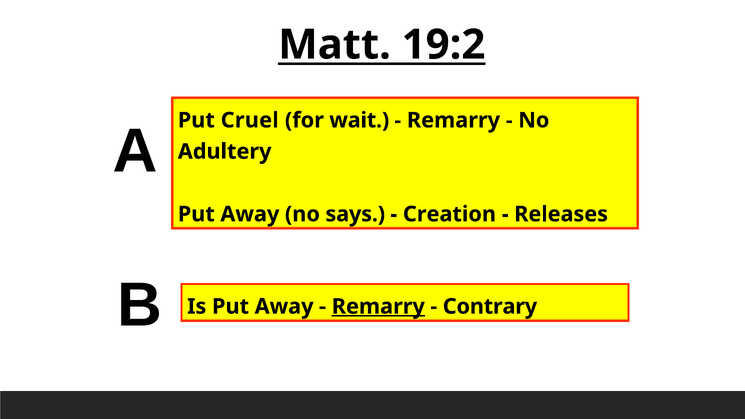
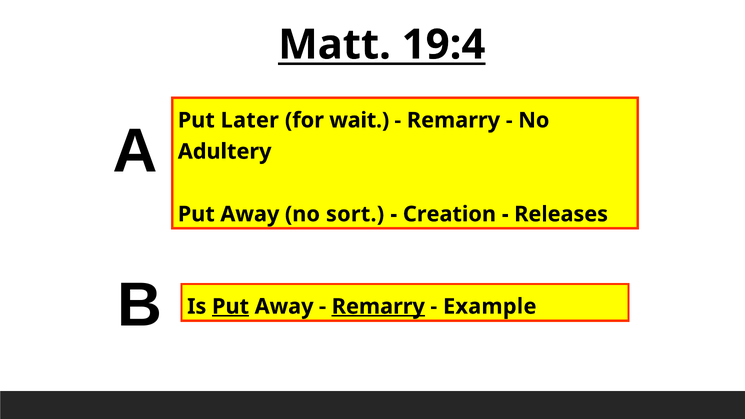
19:2: 19:2 -> 19:4
Cruel: Cruel -> Later
says: says -> sort
Put at (231, 307) underline: none -> present
Contrary: Contrary -> Example
